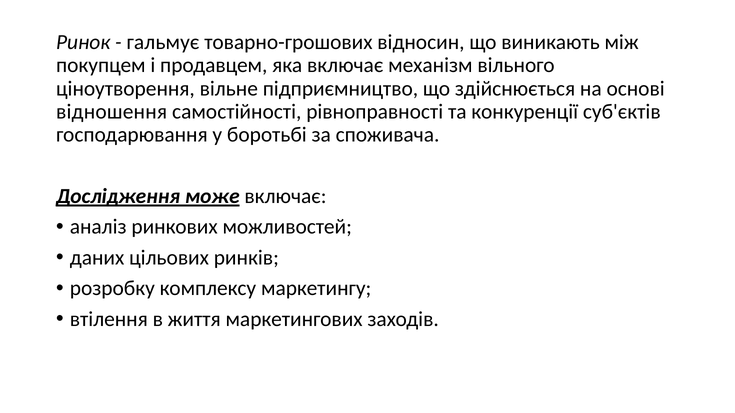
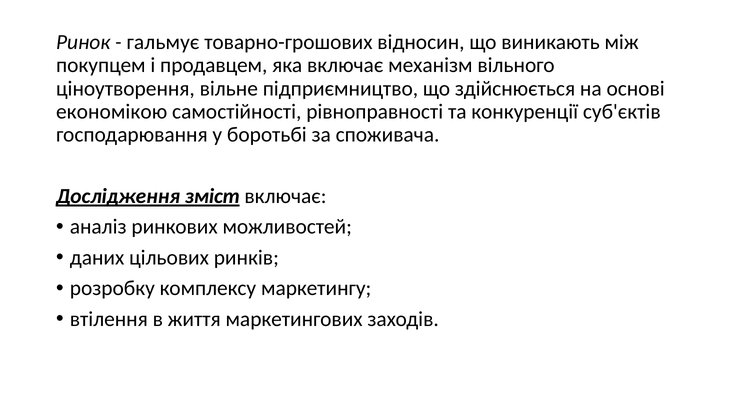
відношення: відношення -> економікою
може: може -> зміст
